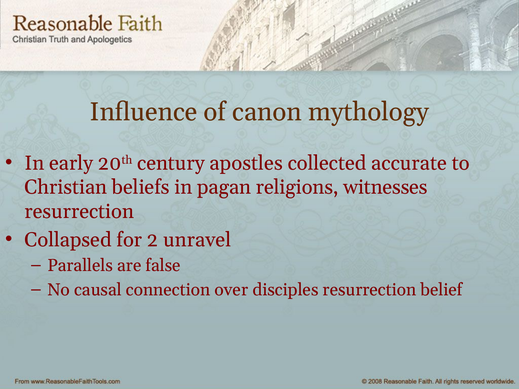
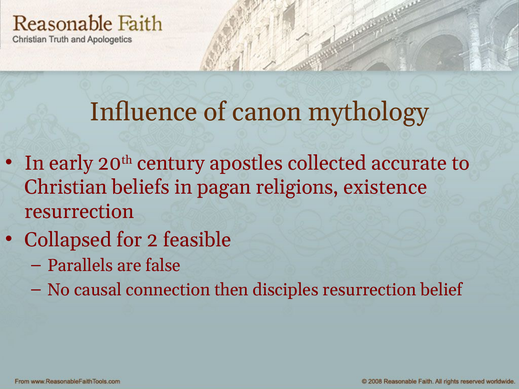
witnesses: witnesses -> existence
unravel: unravel -> feasible
over: over -> then
